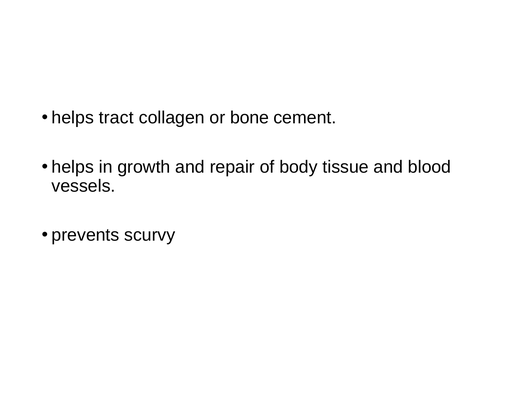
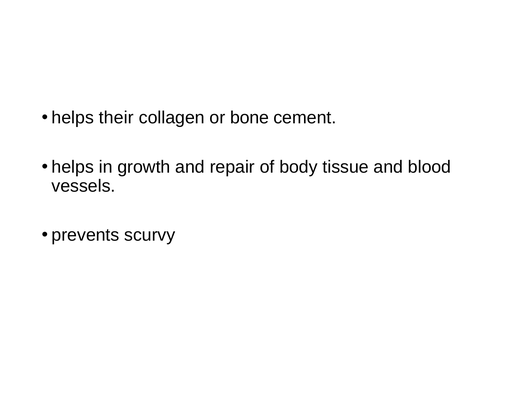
tract: tract -> their
